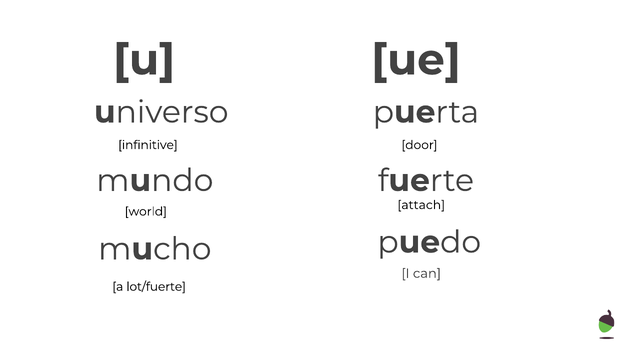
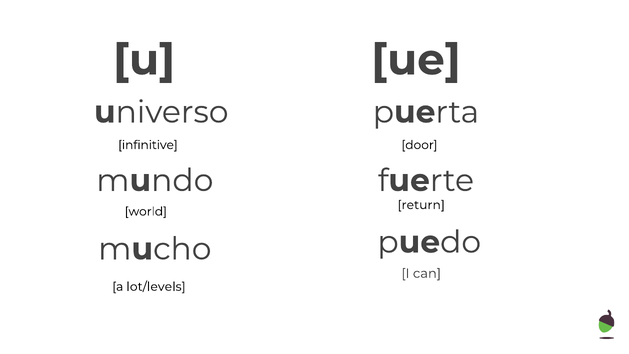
attach: attach -> return
lot/fuerte: lot/fuerte -> lot/levels
